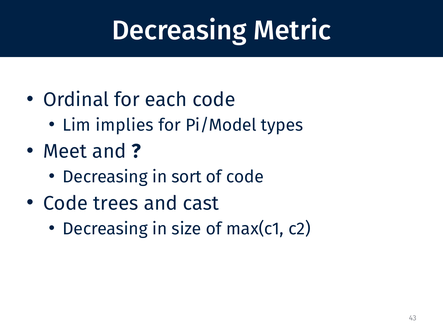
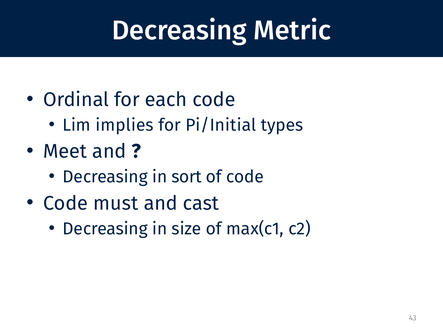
Pi/Model: Pi/Model -> Pi/Initial
trees: trees -> must
